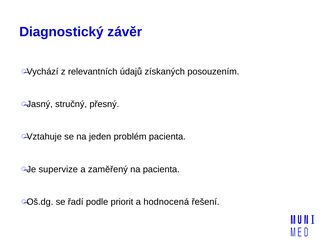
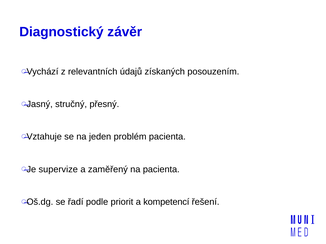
hodnocená: hodnocená -> kompetencí
